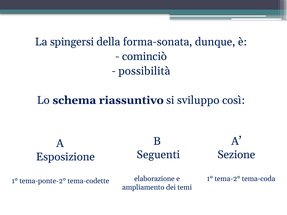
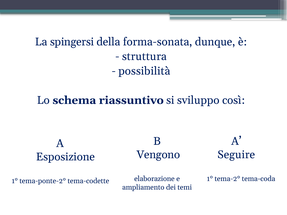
cominciò: cominciò -> struttura
Seguenti: Seguenti -> Vengono
Sezione: Sezione -> Seguire
